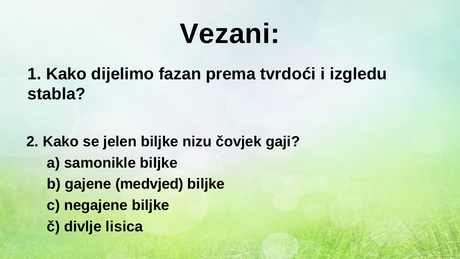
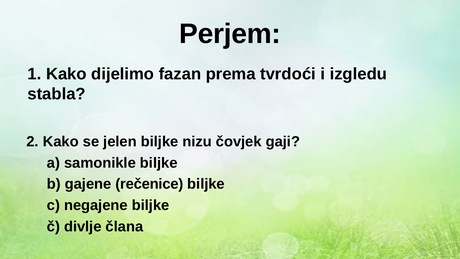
Vezani: Vezani -> Perjem
medvjed: medvjed -> rečenice
lisica: lisica -> člana
